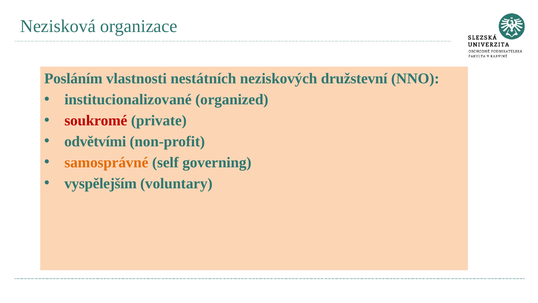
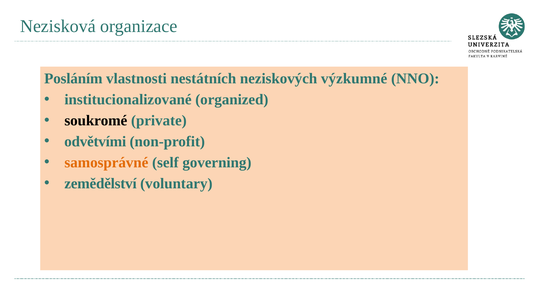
družstevní: družstevní -> výzkumné
soukromé colour: red -> black
vyspělejším: vyspělejším -> zemědělství
